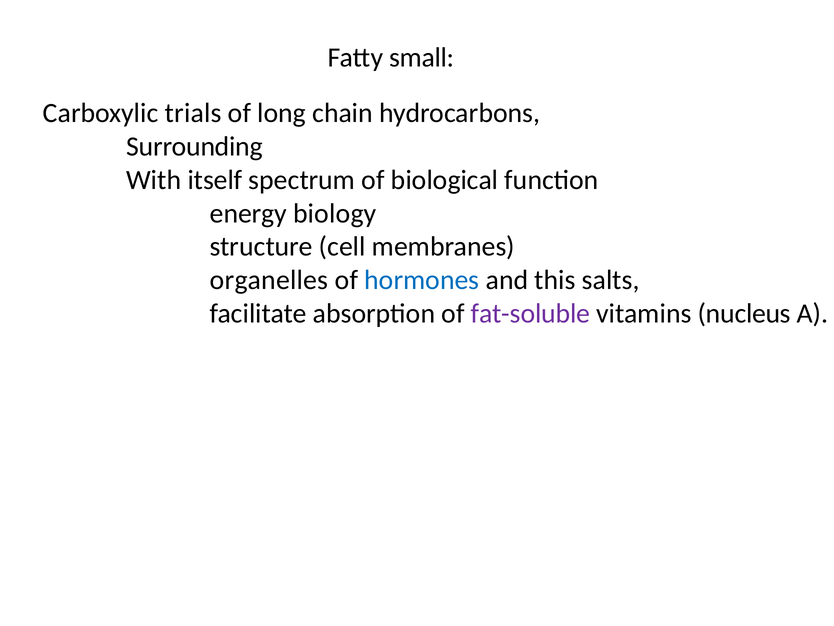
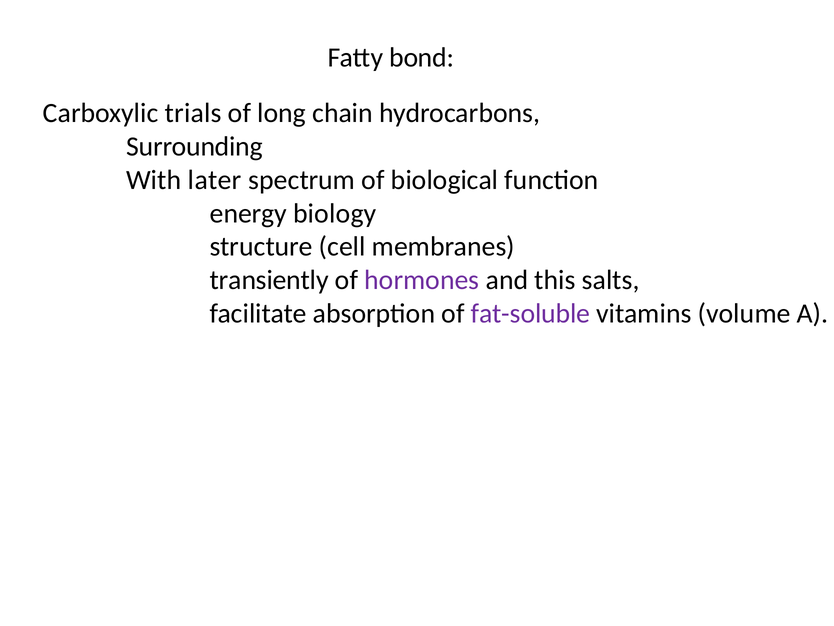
small: small -> bond
itself: itself -> later
organelles: organelles -> transiently
hormones colour: blue -> purple
nucleus: nucleus -> volume
